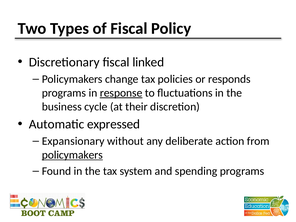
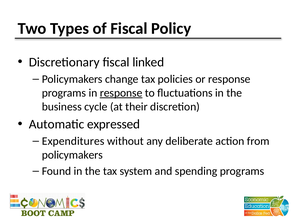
or responds: responds -> response
Expansionary: Expansionary -> Expenditures
policymakers at (72, 155) underline: present -> none
